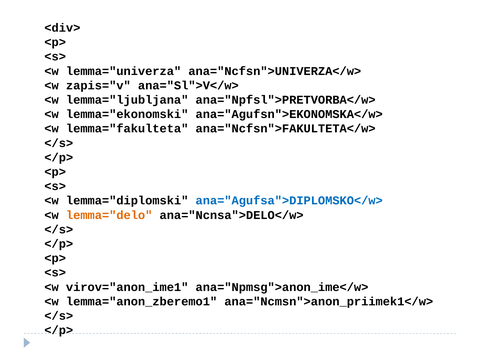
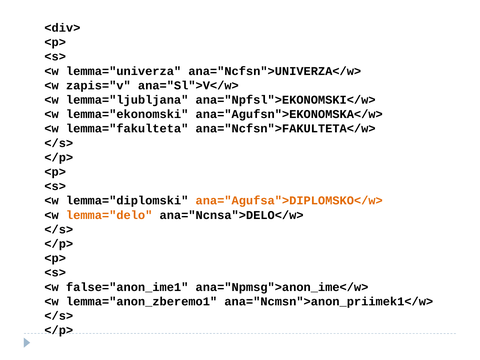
ana="Npfsl">PRETVORBA</w>: ana="Npfsl">PRETVORBA</w> -> ana="Npfsl">EKONOMSKI</w>
ana="Agufsa">DIPLOMSKO</w> colour: blue -> orange
virov="anon_ime1: virov="anon_ime1 -> false="anon_ime1
